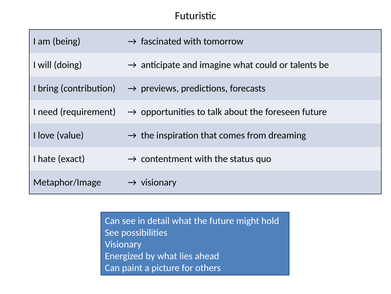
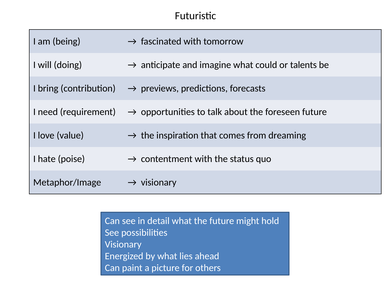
exact: exact -> poise
